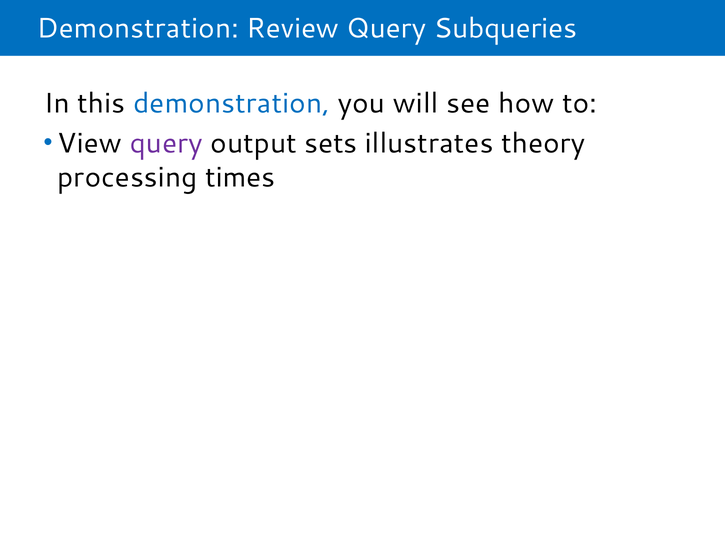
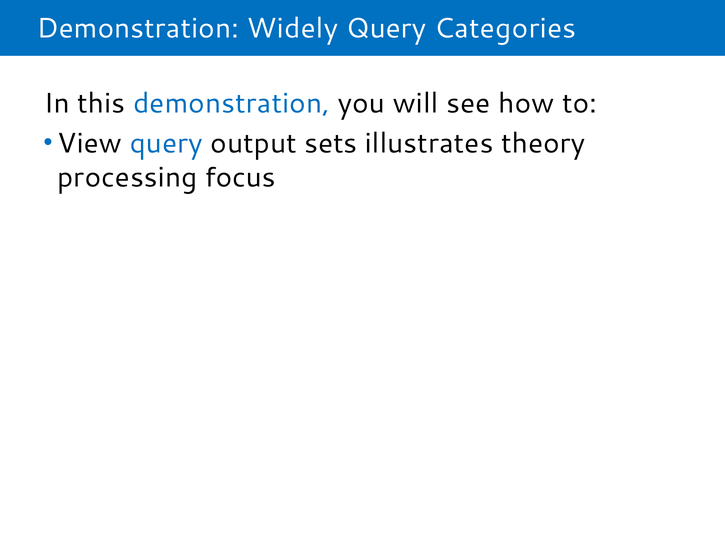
Review: Review -> Widely
Subqueries: Subqueries -> Categories
query at (166, 143) colour: purple -> blue
times: times -> focus
